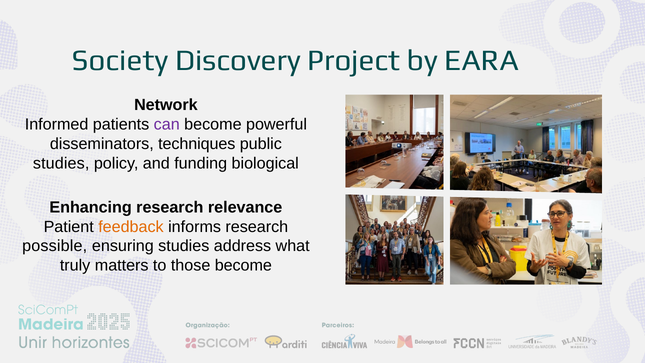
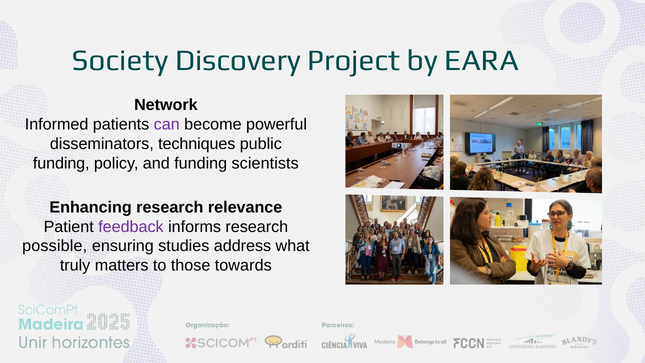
studies at (61, 163): studies -> funding
biological: biological -> scientists
feedback colour: orange -> purple
those become: become -> towards
